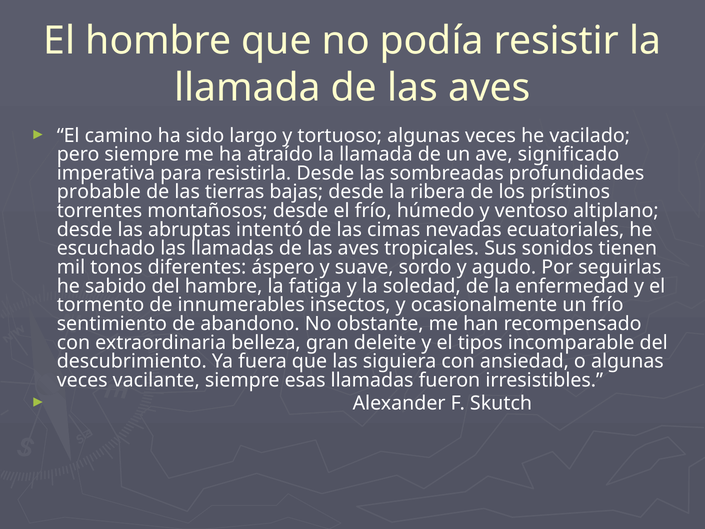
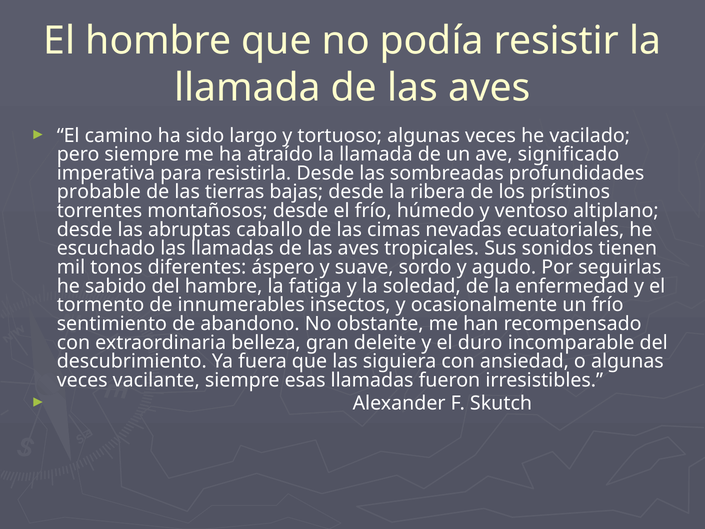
intentó: intentó -> caballo
tipos: tipos -> duro
